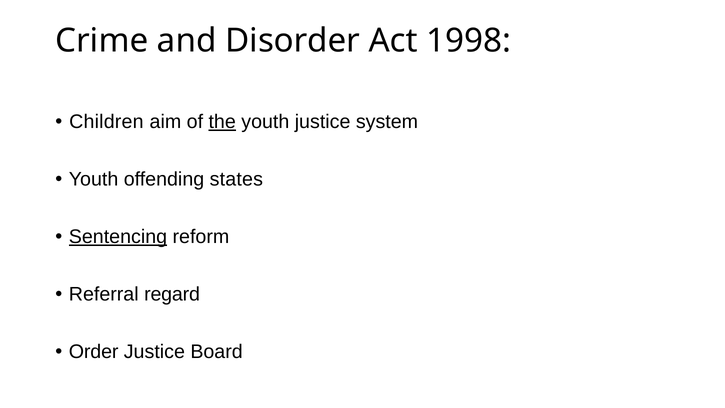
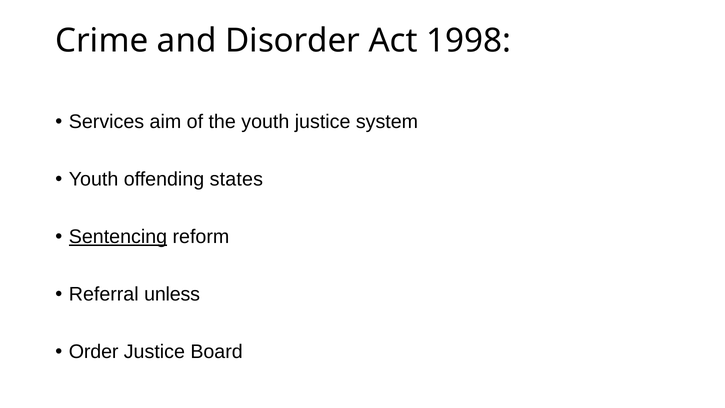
Children: Children -> Services
the underline: present -> none
regard: regard -> unless
